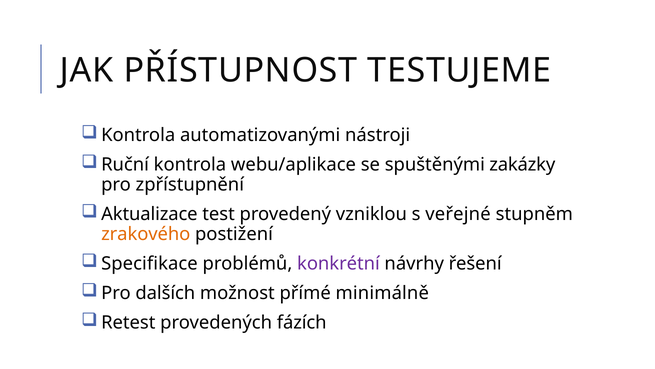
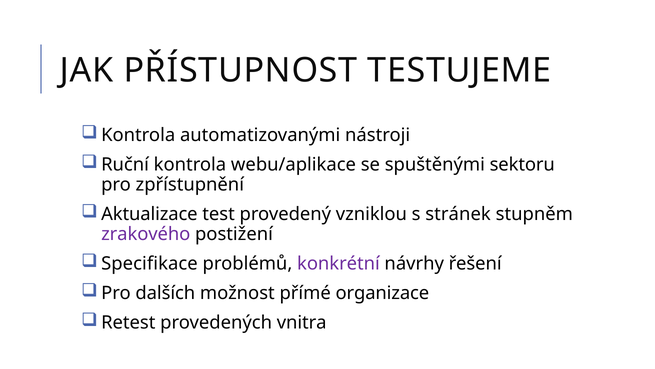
zakázky: zakázky -> sektoru
veřejné: veřejné -> stránek
zrakového colour: orange -> purple
minimálně: minimálně -> organizace
fázích: fázích -> vnitra
